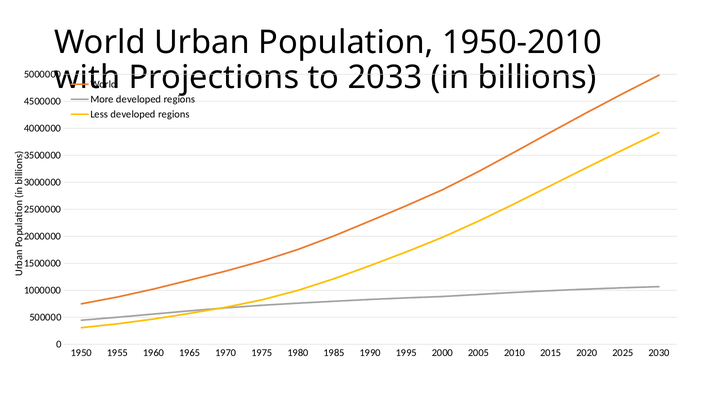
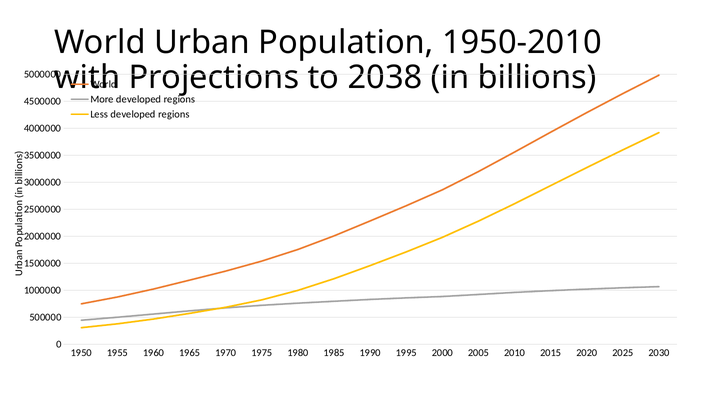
2033: 2033 -> 2038
